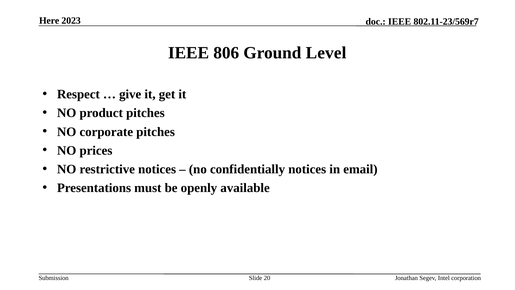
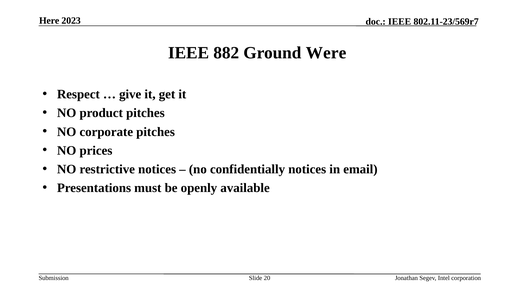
806: 806 -> 882
Level: Level -> Were
